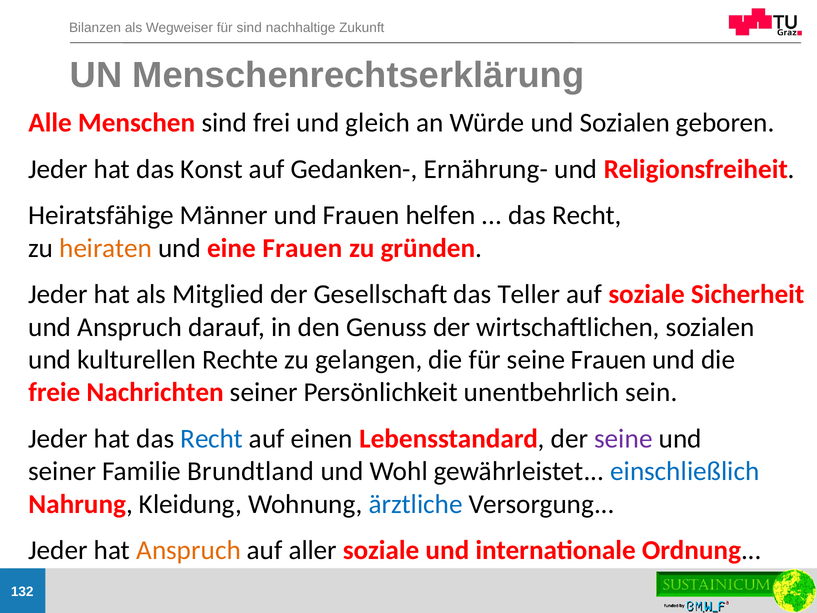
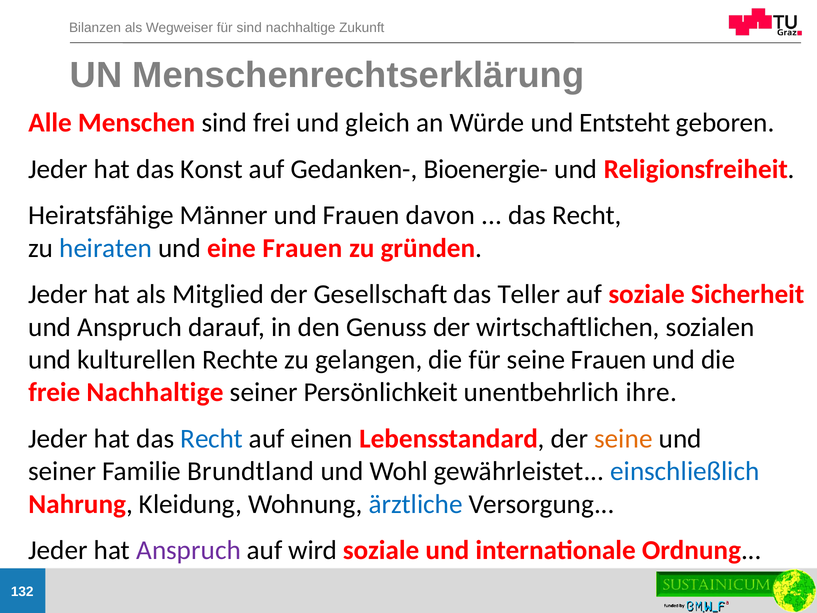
und Sozialen: Sozialen -> Entsteht
Ernährung-: Ernährung- -> Bioenergie-
helfen: helfen -> davon
heiraten colour: orange -> blue
freie Nachrichten: Nachrichten -> Nachhaltige
sein: sein -> ihre
seine at (623, 439) colour: purple -> orange
Anspruch at (189, 550) colour: orange -> purple
aller: aller -> wird
